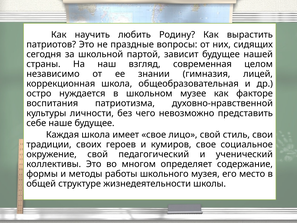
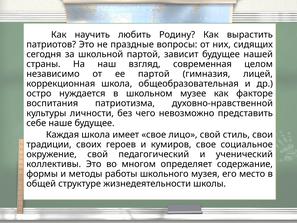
ее знании: знании -> партой
